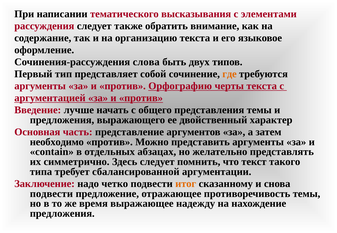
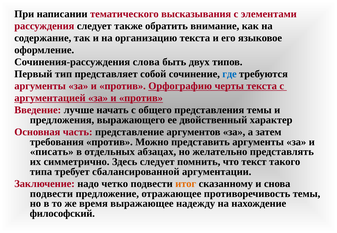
где colour: orange -> blue
необходимо: необходимо -> требования
contain: contain -> писать
предложения at (62, 214): предложения -> философский
